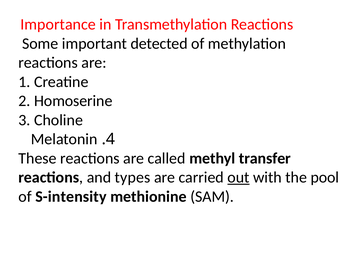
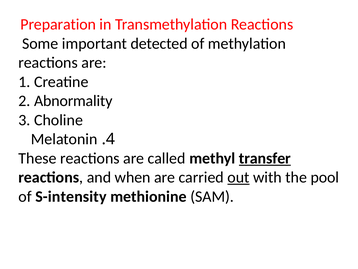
Importance: Importance -> Preparation
Homoserine: Homoserine -> Abnormality
transfer underline: none -> present
types: types -> when
